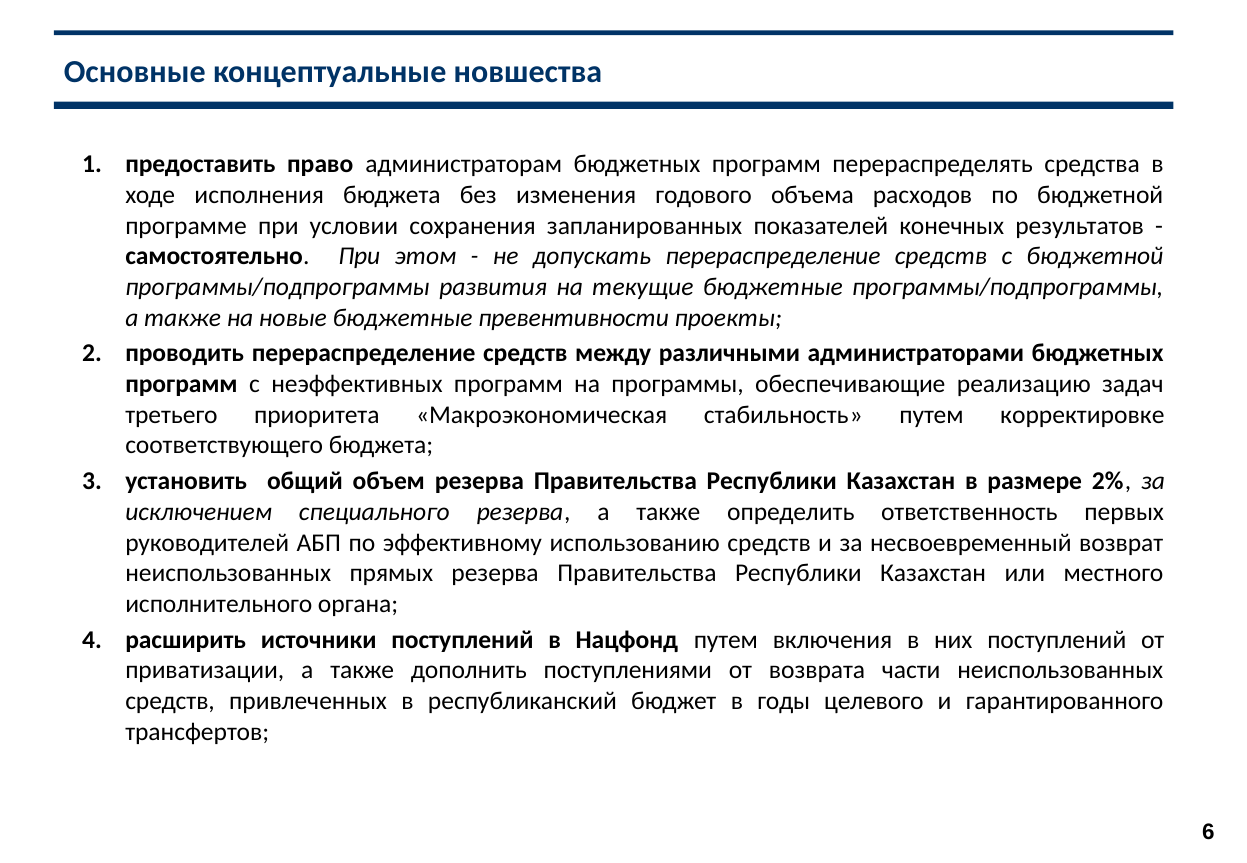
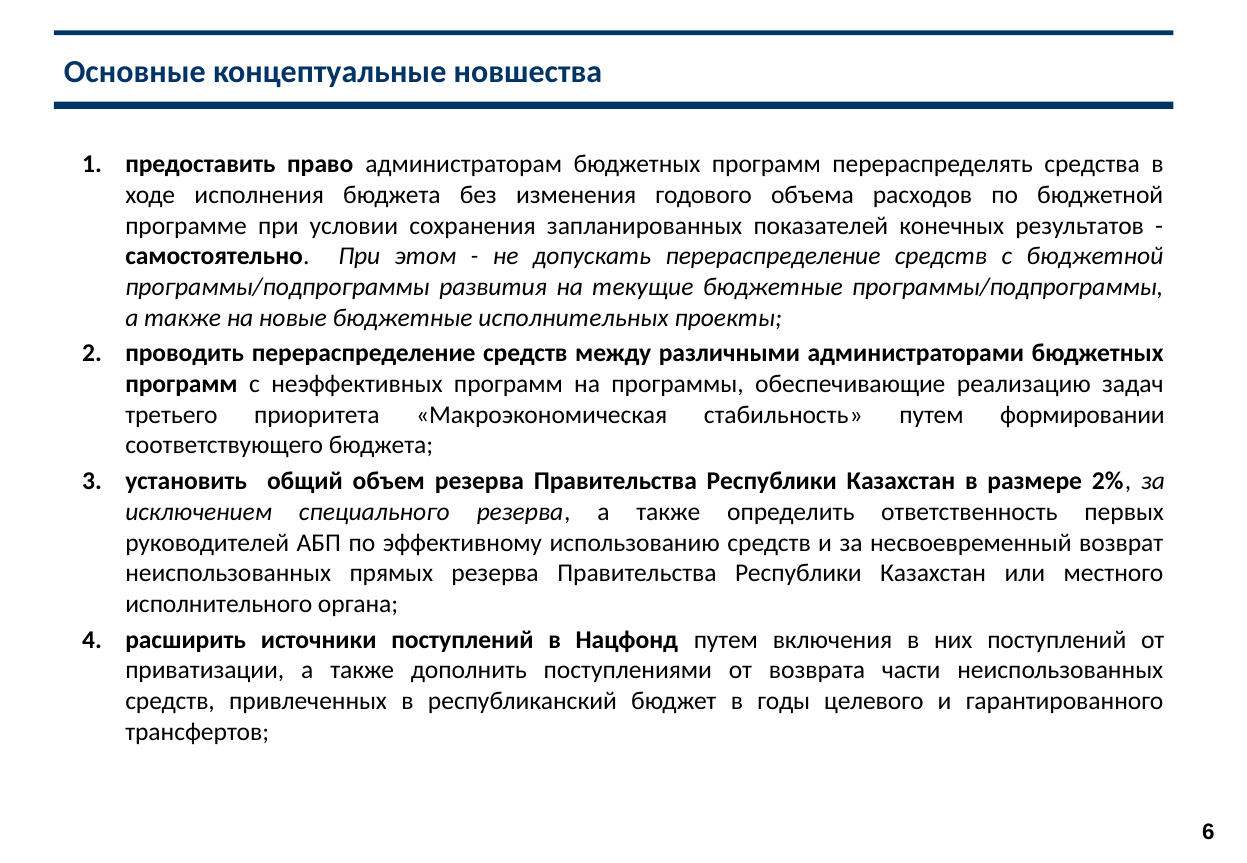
превентивности: превентивности -> исполнительных
корректировке: корректировке -> формировании
